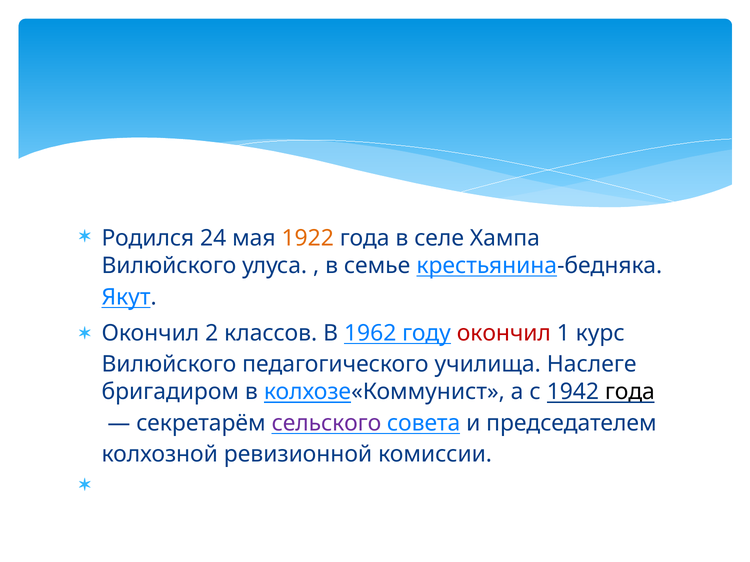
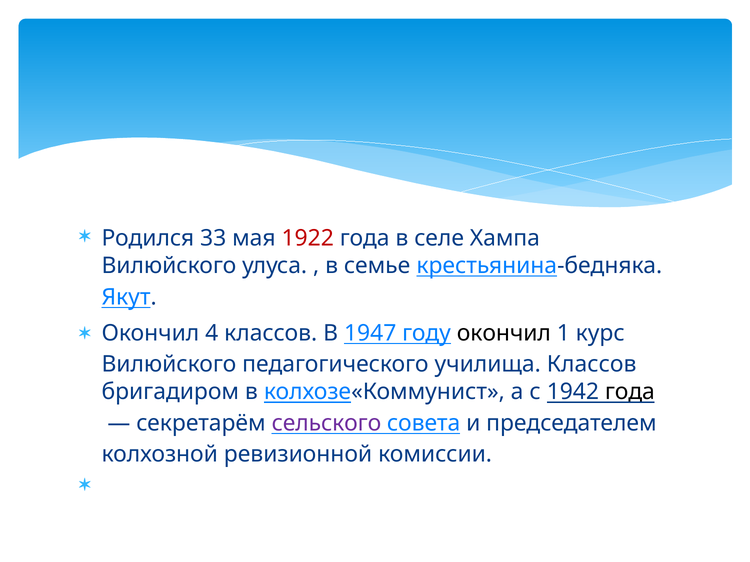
24: 24 -> 33
1922 colour: orange -> red
2: 2 -> 4
1962: 1962 -> 1947
окончил at (504, 334) colour: red -> black
училища Наслеге: Наслеге -> Классов
